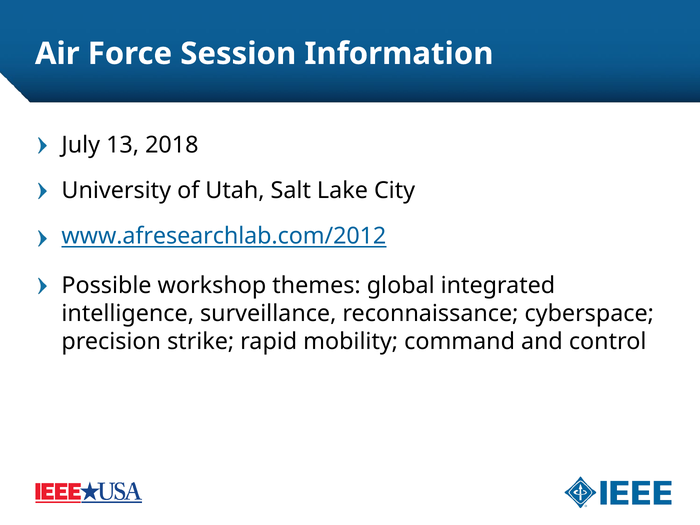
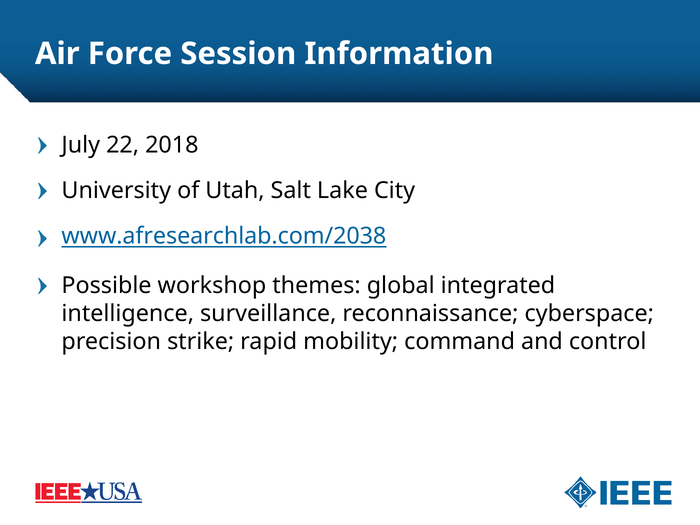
13: 13 -> 22
www.afresearchlab.com/2012: www.afresearchlab.com/2012 -> www.afresearchlab.com/2038
